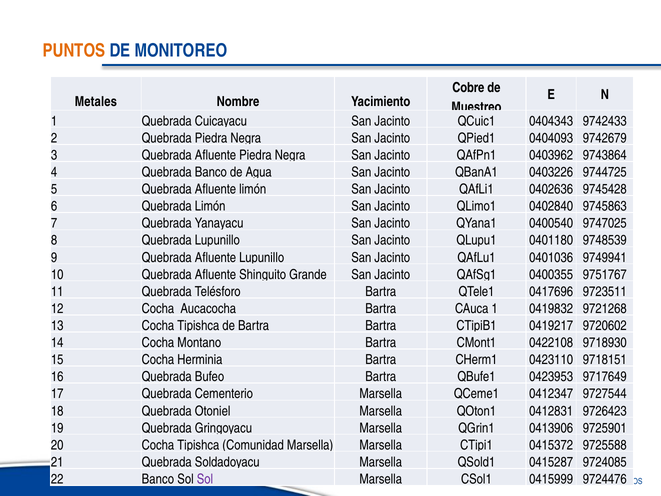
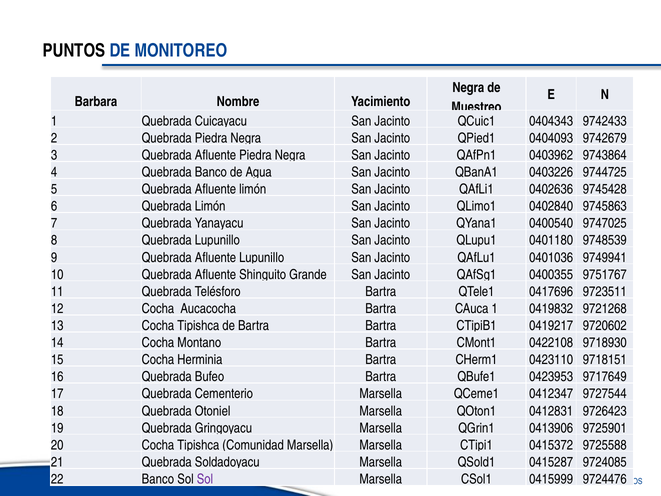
PUNTOS colour: orange -> black
Cobre at (468, 88): Cobre -> Negra
Metales: Metales -> Barbara
